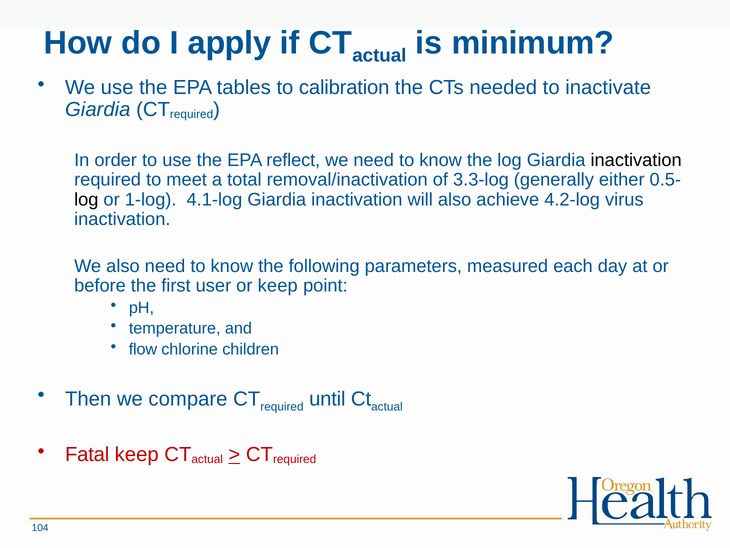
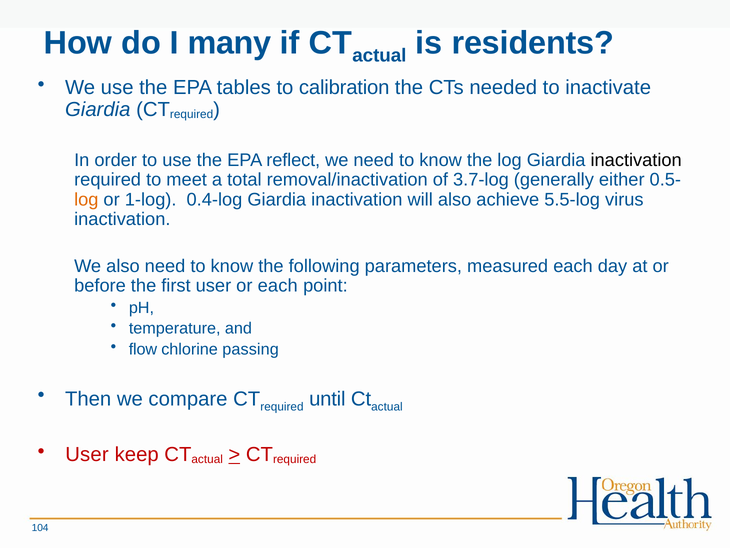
apply: apply -> many
minimum: minimum -> residents
3.3-log: 3.3-log -> 3.7-log
log at (86, 199) colour: black -> orange
4.1-log: 4.1-log -> 0.4-log
4.2-log: 4.2-log -> 5.5-log
or keep: keep -> each
children: children -> passing
Fatal at (87, 454): Fatal -> User
